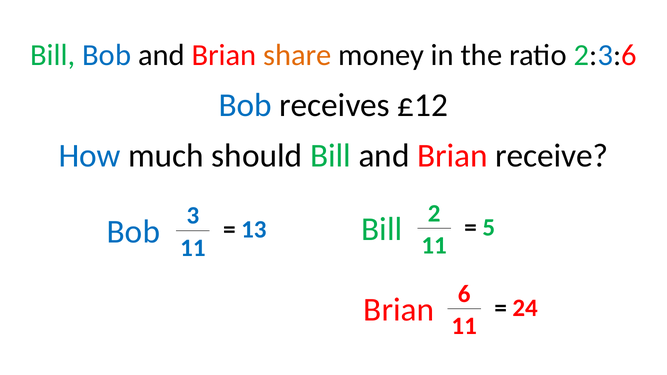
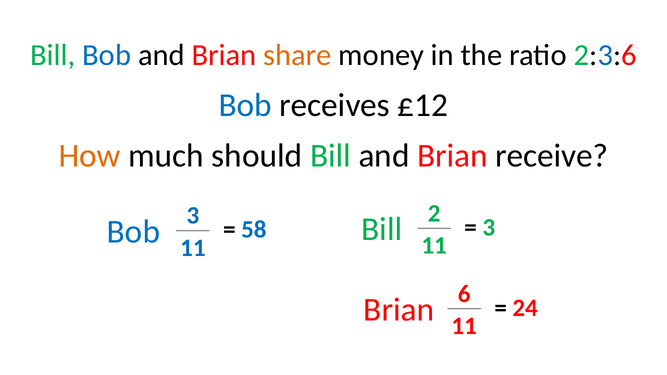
How colour: blue -> orange
5 at (489, 228): 5 -> 3
13: 13 -> 58
